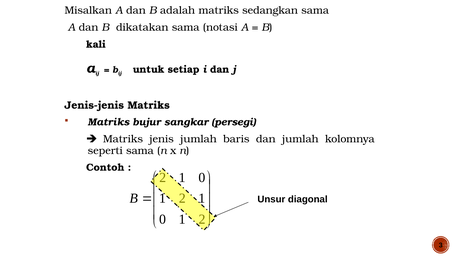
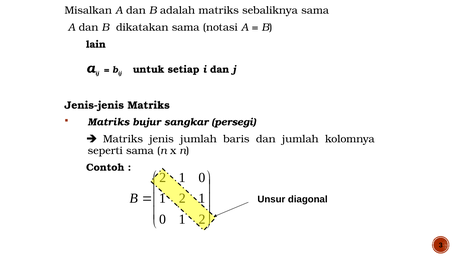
sedangkan: sedangkan -> sebaliknya
kali: kali -> lain
